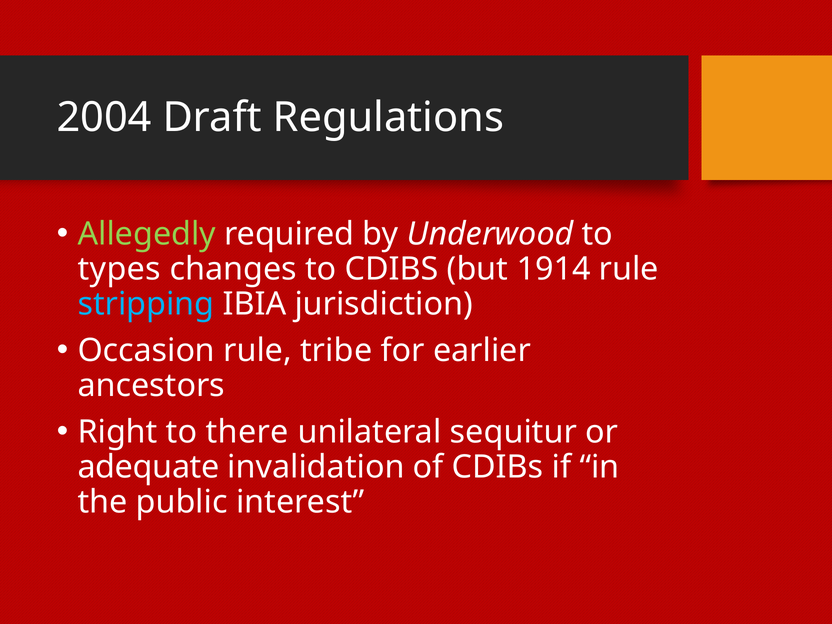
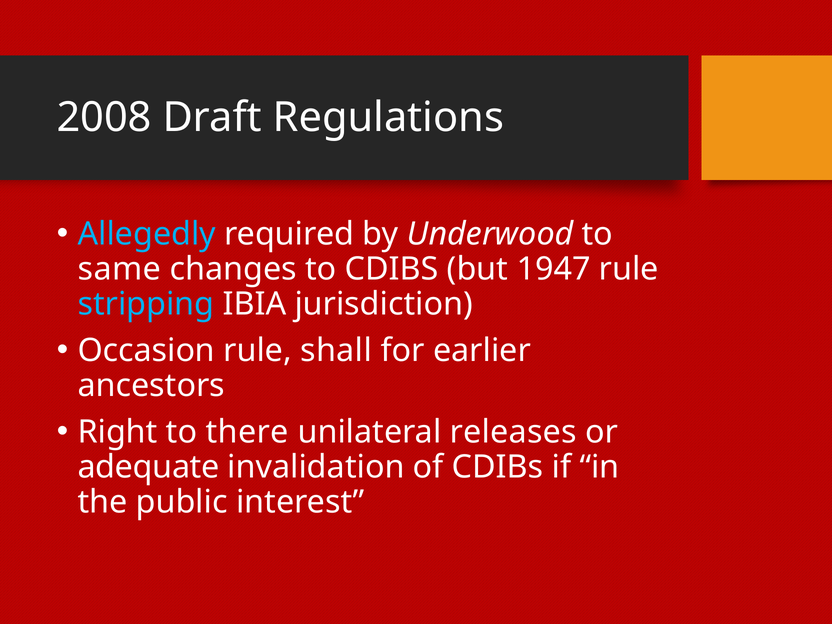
2004: 2004 -> 2008
Allegedly colour: light green -> light blue
types: types -> same
1914: 1914 -> 1947
tribe: tribe -> shall
sequitur: sequitur -> releases
